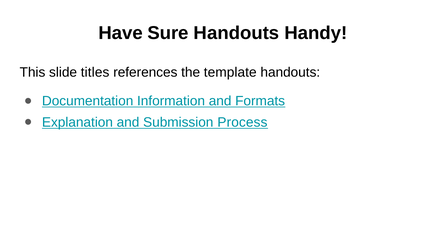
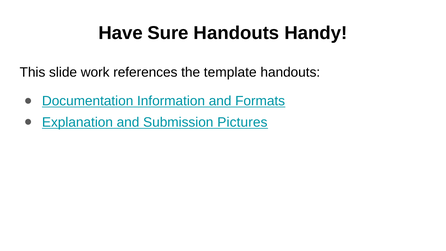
titles: titles -> work
Process: Process -> Pictures
